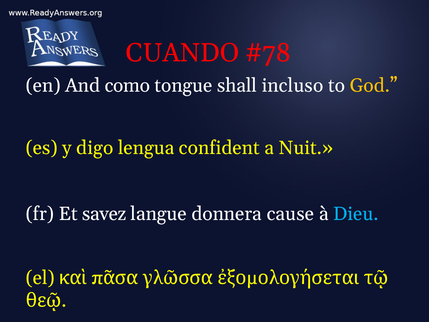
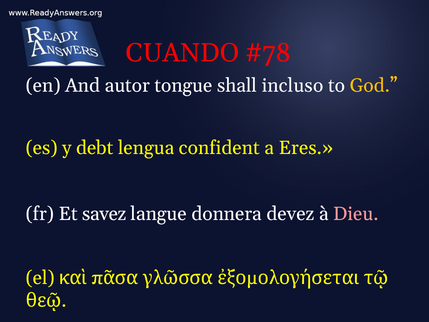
como: como -> autor
digo: digo -> debt
Nuit: Nuit -> Eres
cause: cause -> devez
Dieu colour: light blue -> pink
